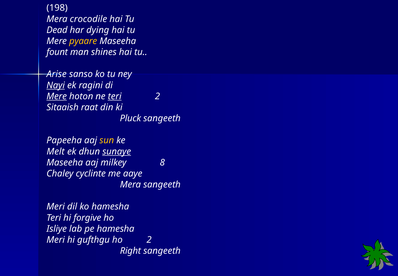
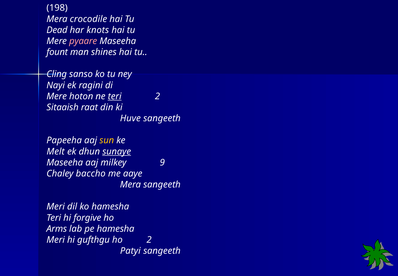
dying: dying -> knots
pyaare colour: yellow -> pink
Arise: Arise -> Cling
Nayi underline: present -> none
Mere at (57, 96) underline: present -> none
Pluck: Pluck -> Huve
8: 8 -> 9
cyclinte: cyclinte -> baccho
Isliye: Isliye -> Arms
Right: Right -> Patyi
